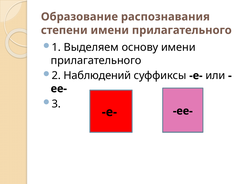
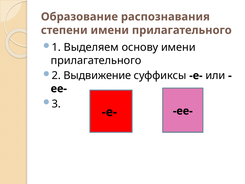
Наблюдений: Наблюдений -> Выдвижение
